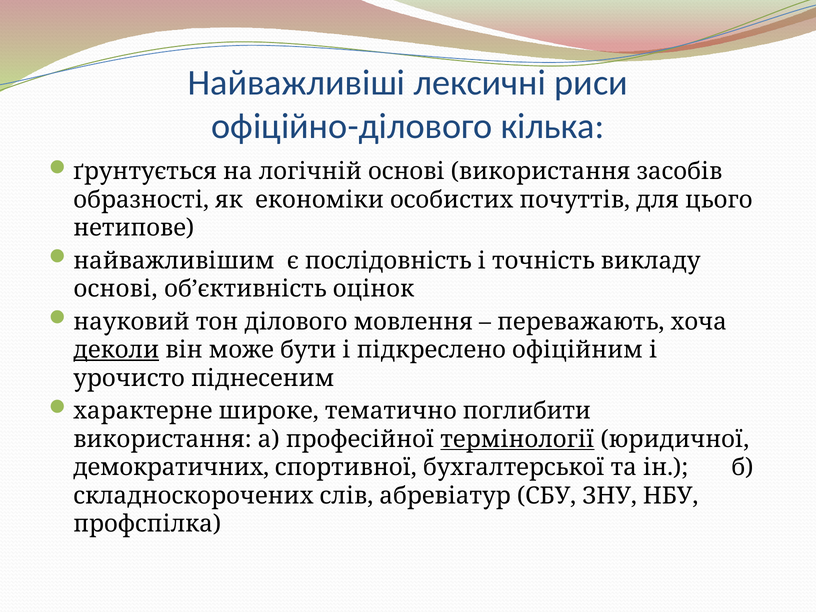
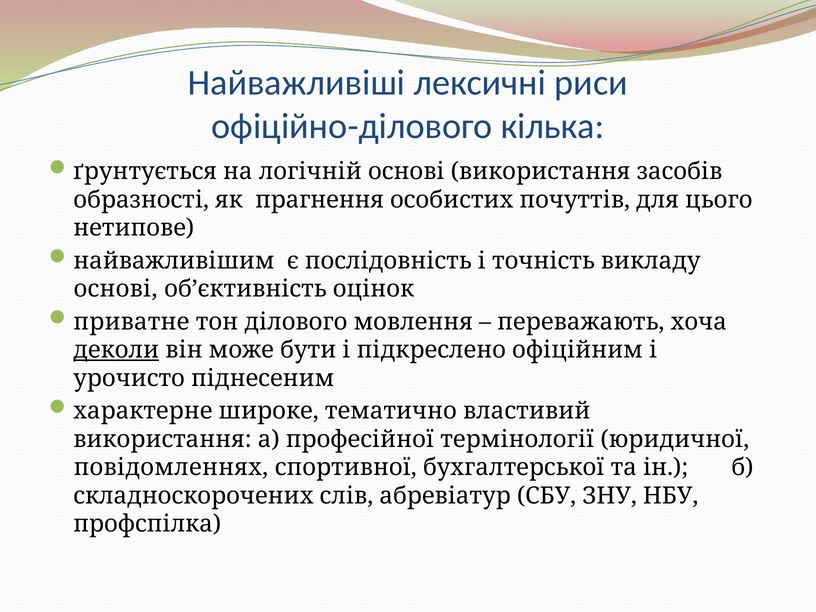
економіки: економіки -> прагнення
науковий: науковий -> приватне
поглибити: поглибити -> властивий
термінології underline: present -> none
демократичних: демократичних -> повідомленнях
